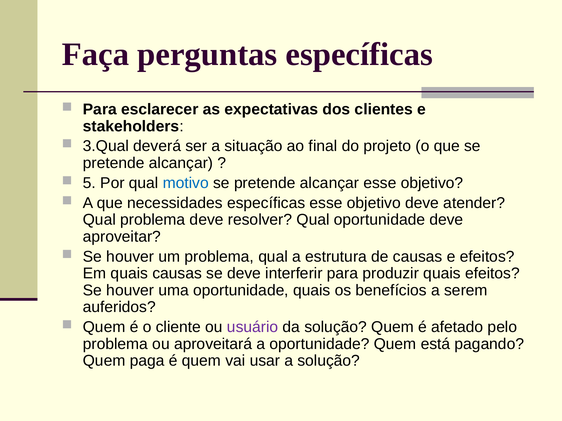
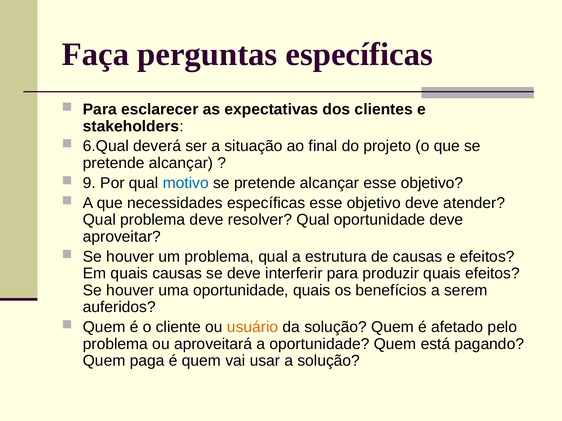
3.Qual: 3.Qual -> 6.Qual
5: 5 -> 9
usuário colour: purple -> orange
